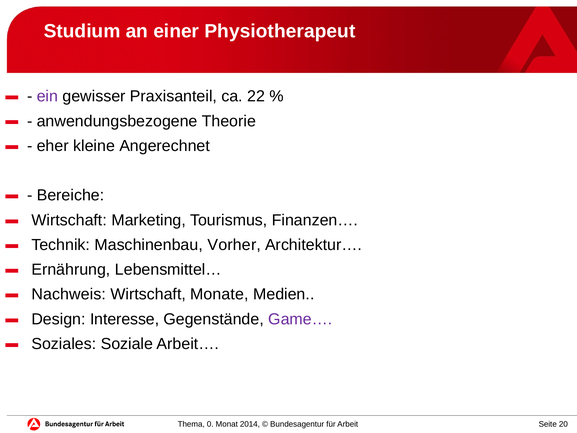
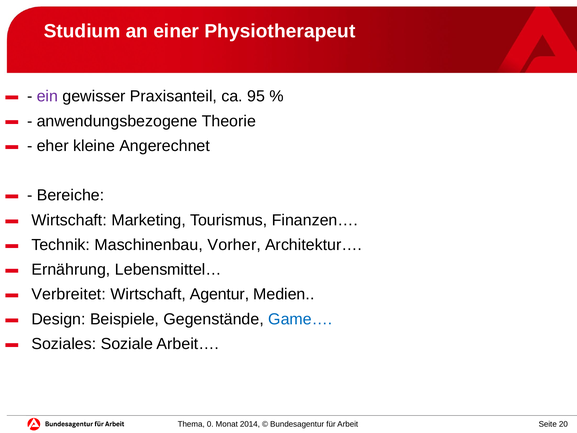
22: 22 -> 95
Nachweis: Nachweis -> Verbreitet
Monate: Monate -> Agentur
Interesse: Interesse -> Beispiele
Game… colour: purple -> blue
